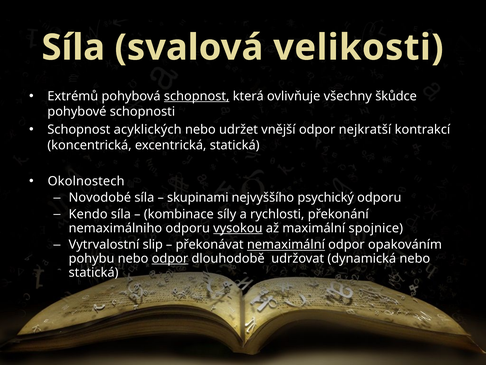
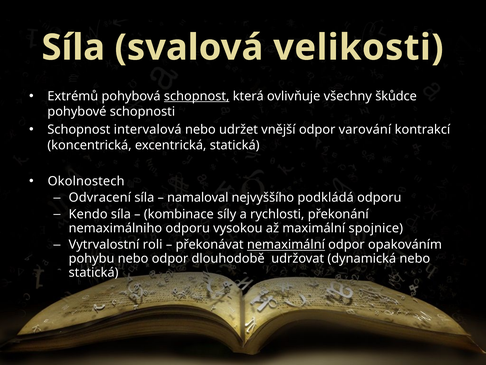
acyklických: acyklických -> intervalová
nejkratší: nejkratší -> varování
Novodobé: Novodobé -> Odvracení
skupinami: skupinami -> namaloval
psychický: psychický -> podkládá
vysokou underline: present -> none
slip: slip -> roli
odpor at (170, 258) underline: present -> none
